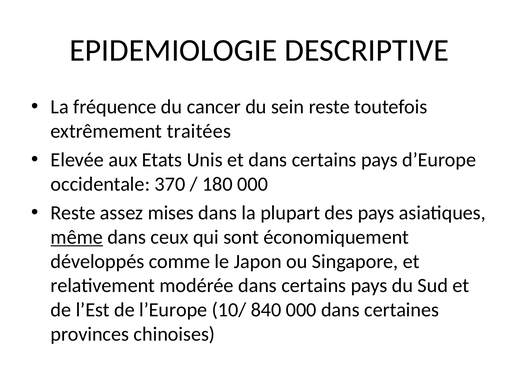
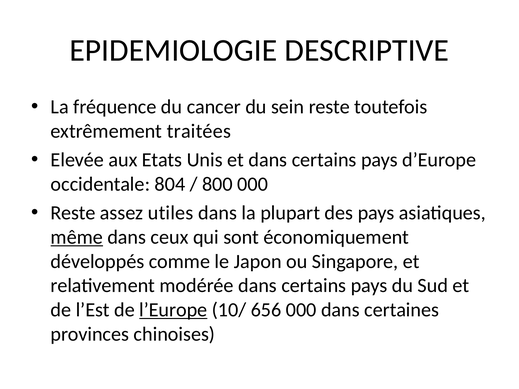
370: 370 -> 804
180: 180 -> 800
mises: mises -> utiles
l’Europe underline: none -> present
840: 840 -> 656
